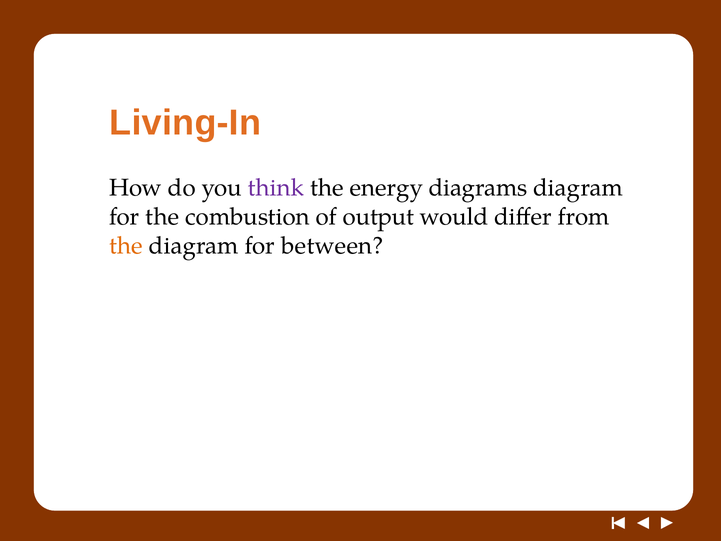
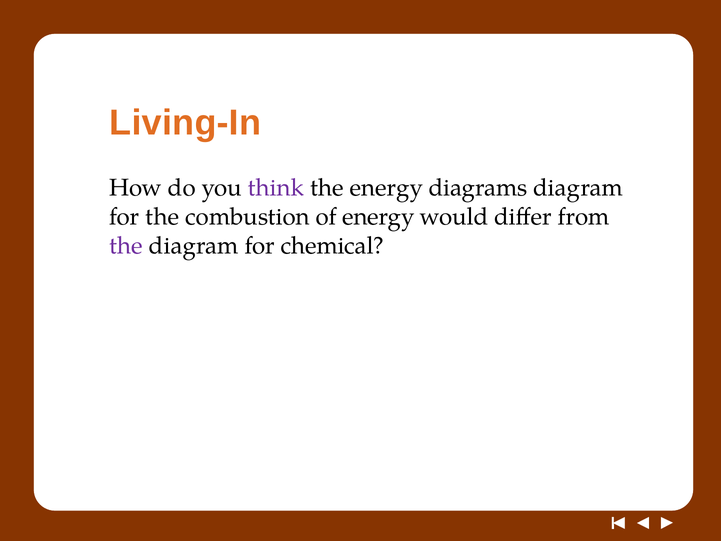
of output: output -> energy
the at (126, 246) colour: orange -> purple
between: between -> chemical
